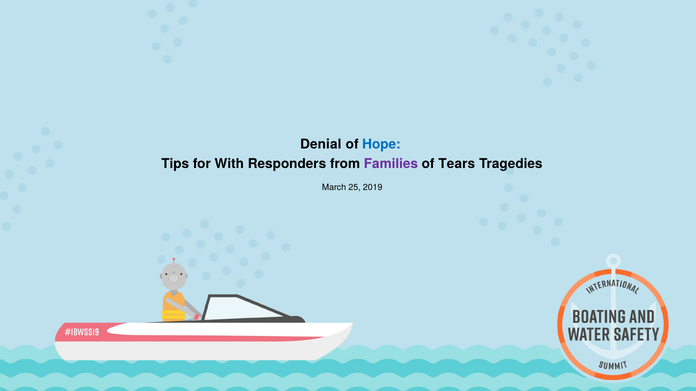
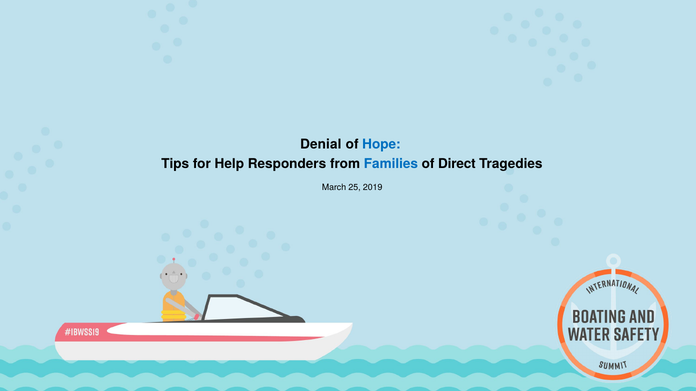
With: With -> Help
Families colour: purple -> blue
Tears: Tears -> Direct
